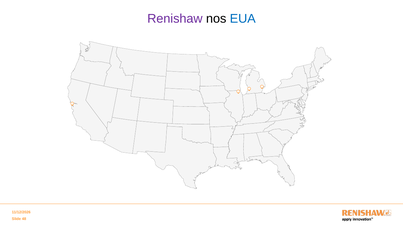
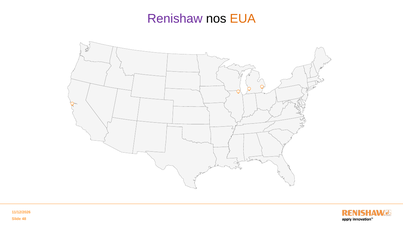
EUA colour: blue -> orange
